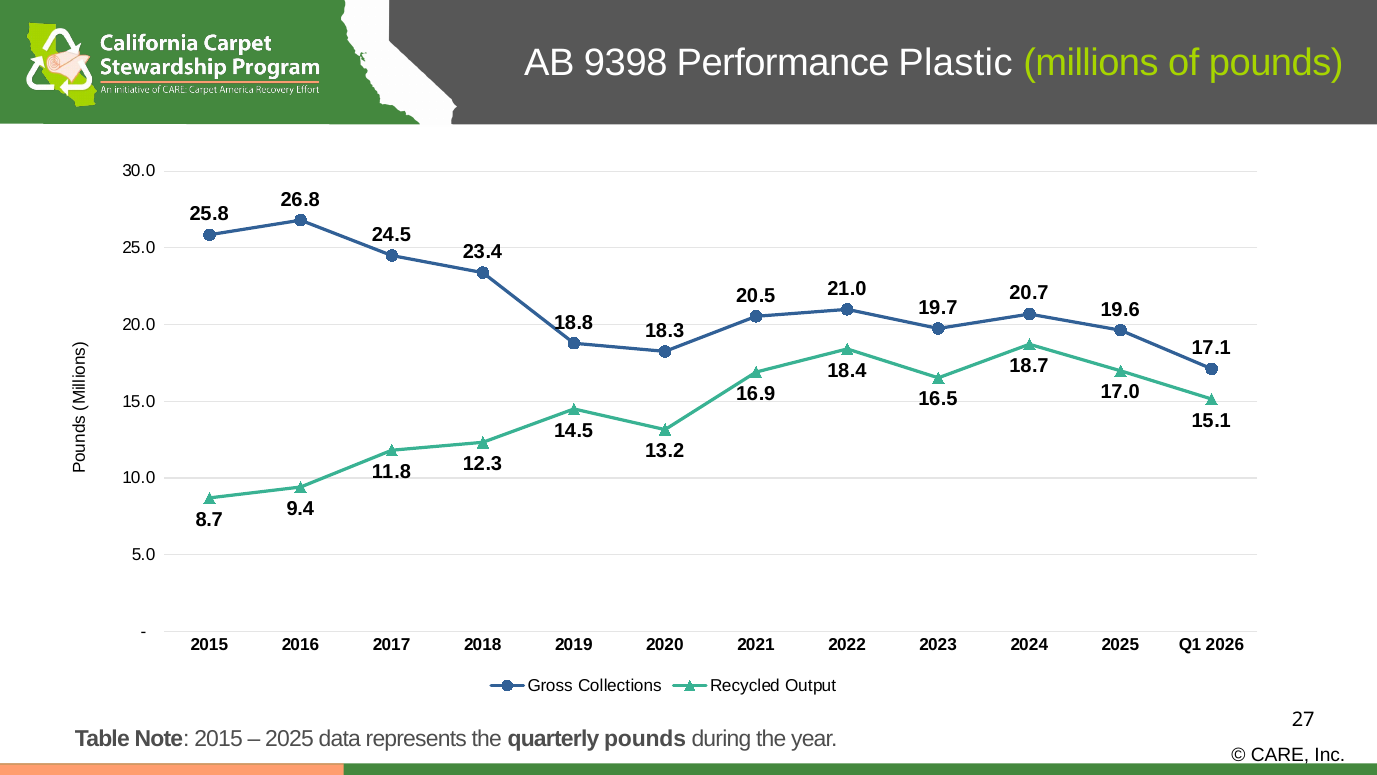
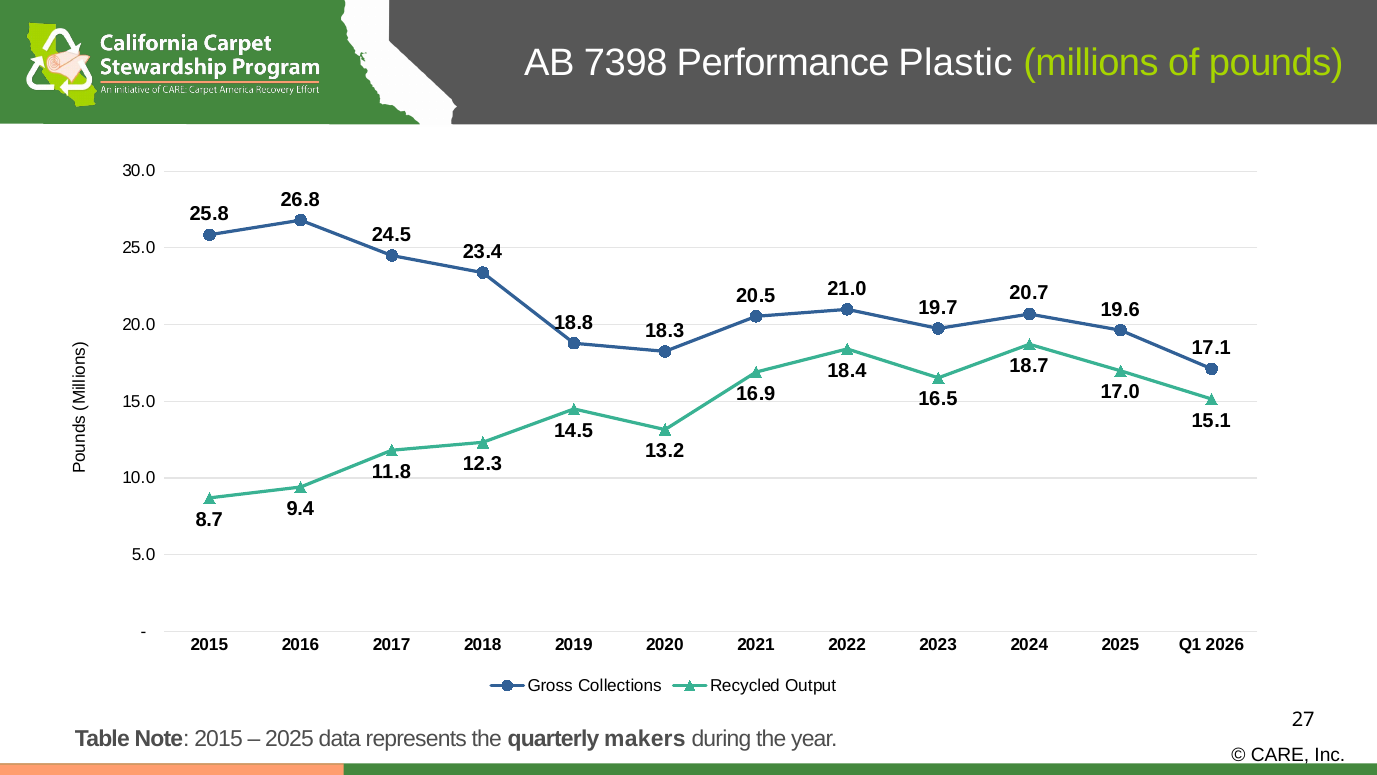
9398: 9398 -> 7398
quarterly pounds: pounds -> makers
